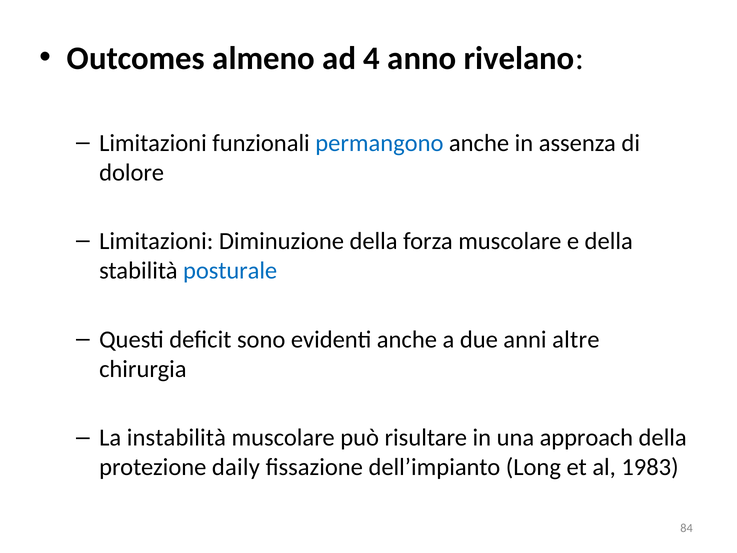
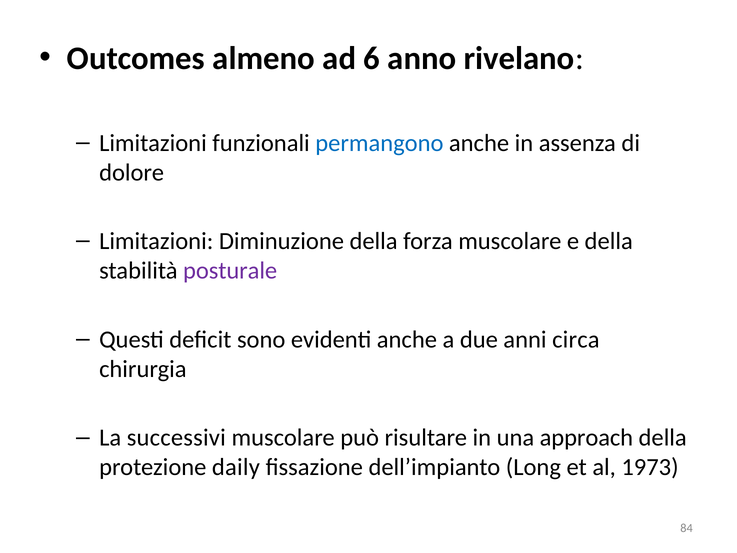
4: 4 -> 6
posturale colour: blue -> purple
altre: altre -> circa
instabilità: instabilità -> successivi
1983: 1983 -> 1973
